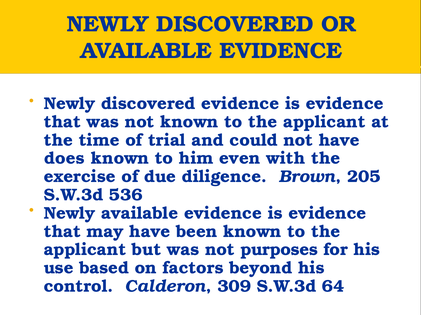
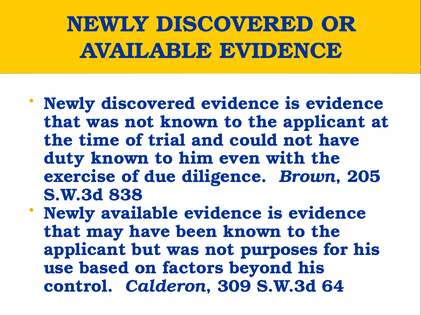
does: does -> duty
536: 536 -> 838
